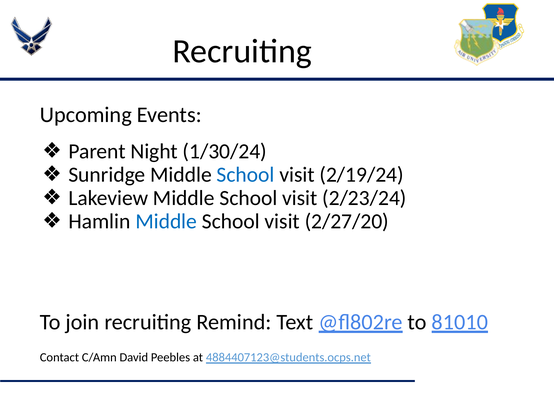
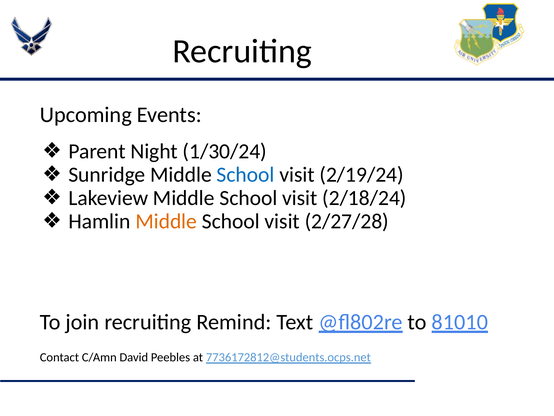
2/23/24: 2/23/24 -> 2/18/24
Middle at (166, 221) colour: blue -> orange
2/27/20: 2/27/20 -> 2/27/28
4884407123@students.ocps.net: 4884407123@students.ocps.net -> 7736172812@students.ocps.net
